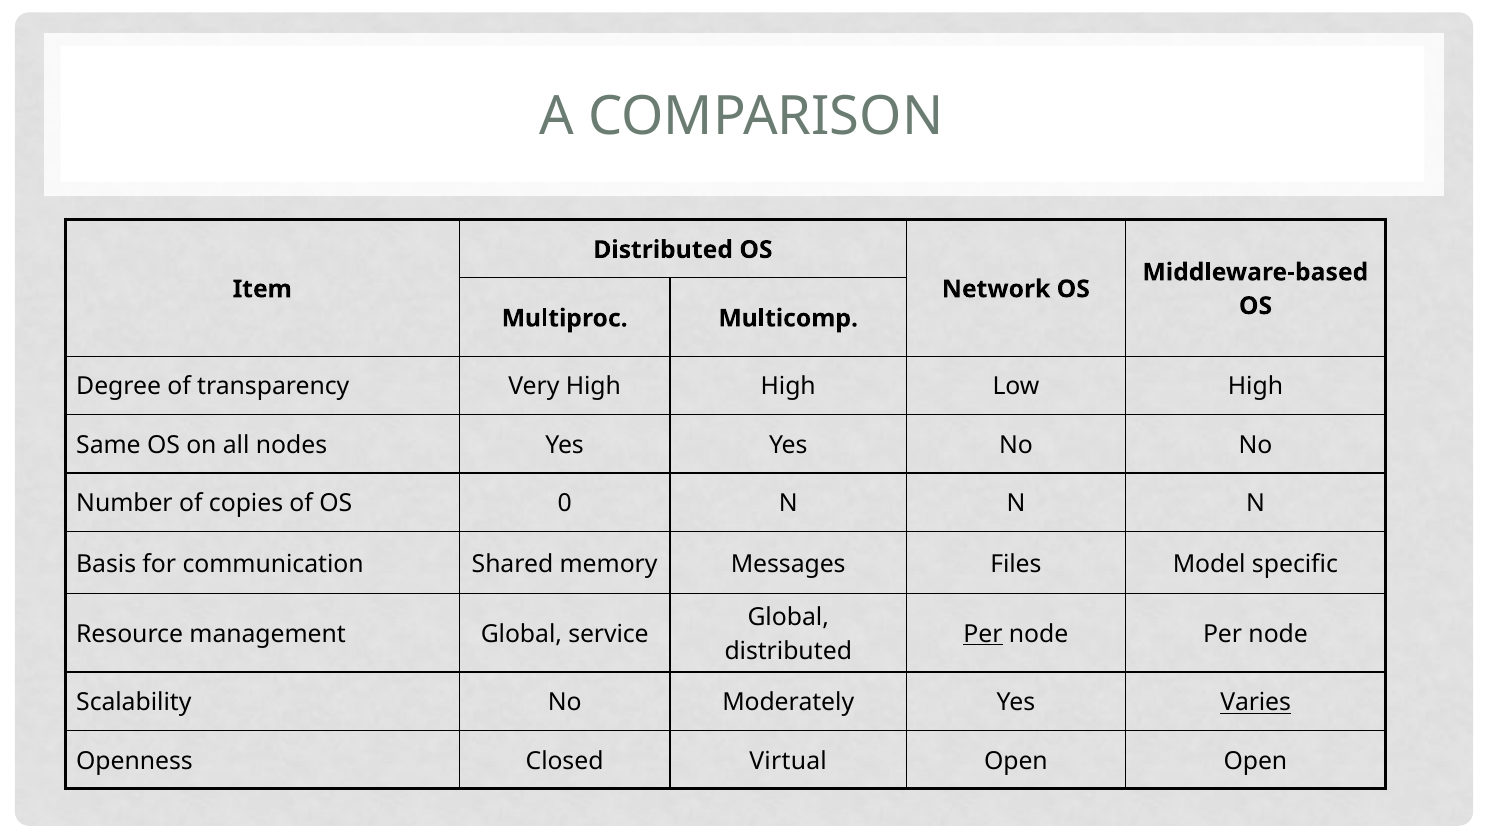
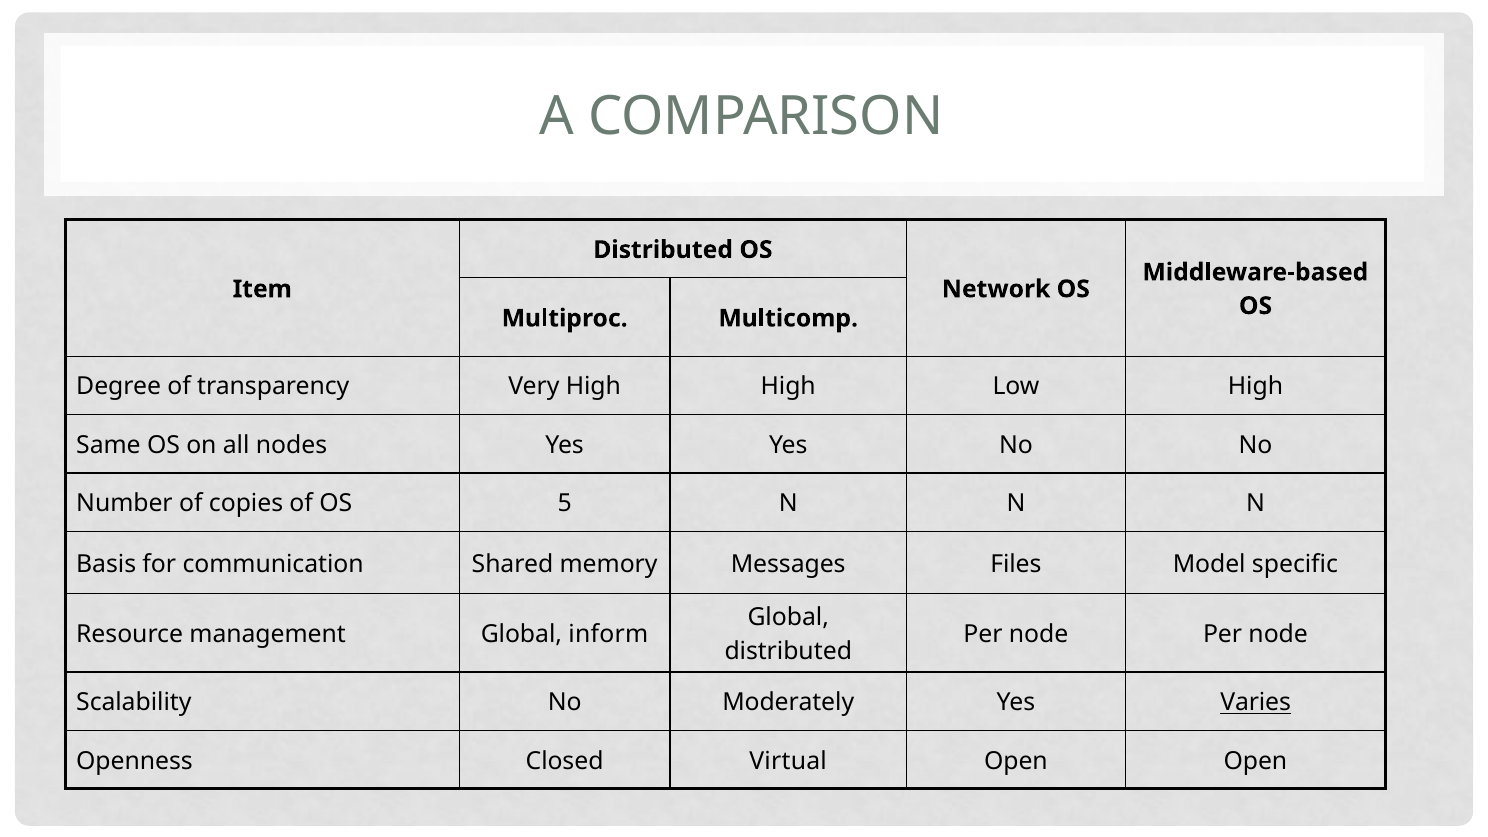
0: 0 -> 5
service: service -> inform
Per at (983, 634) underline: present -> none
